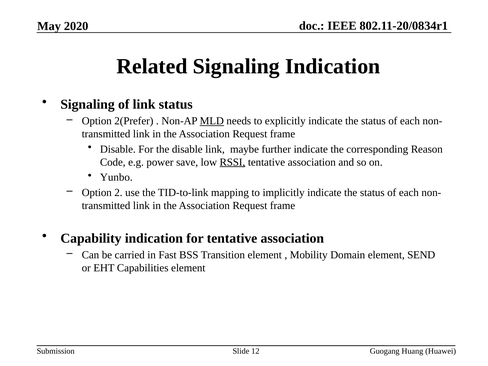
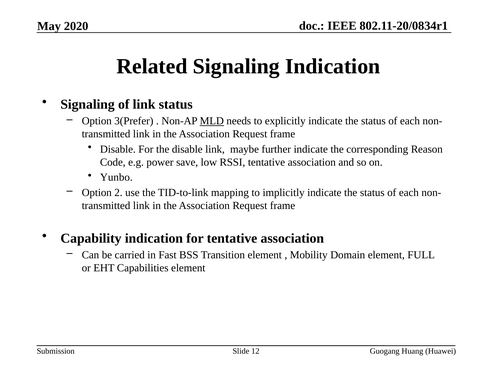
2(Prefer: 2(Prefer -> 3(Prefer
RSSI underline: present -> none
SEND: SEND -> FULL
